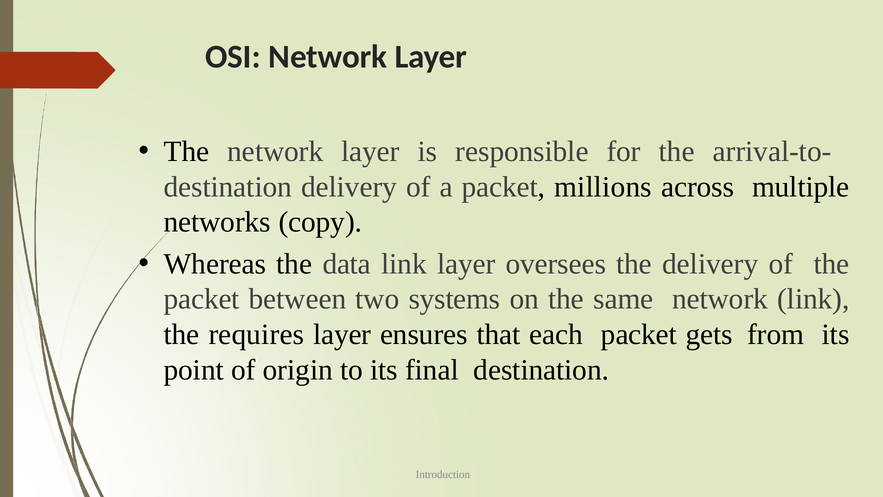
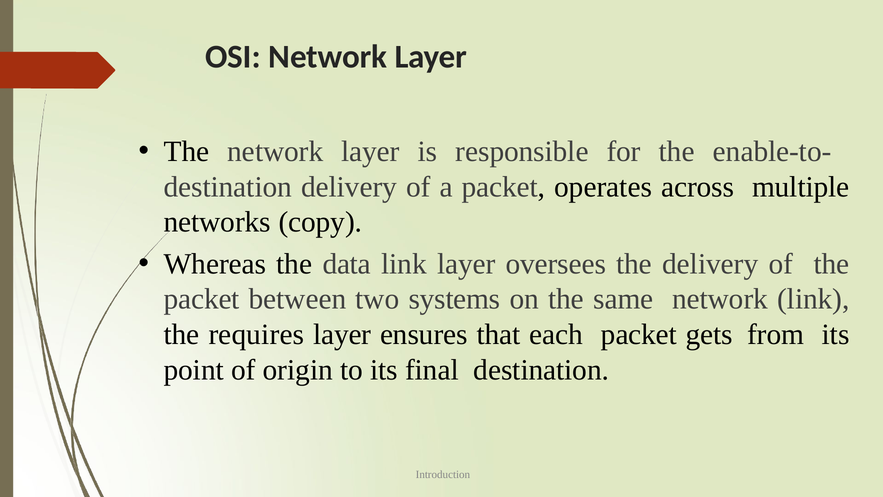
arrival-to-: arrival-to- -> enable-to-
millions: millions -> operates
